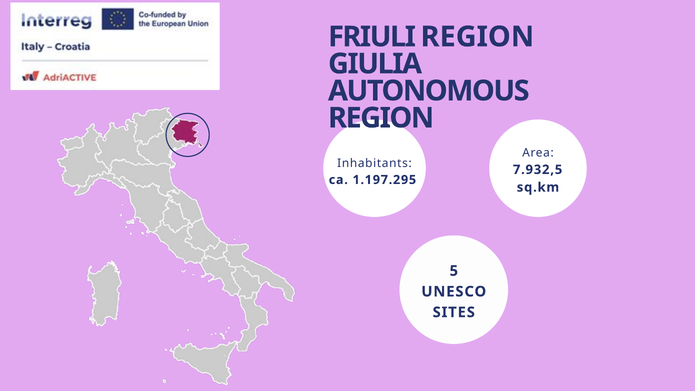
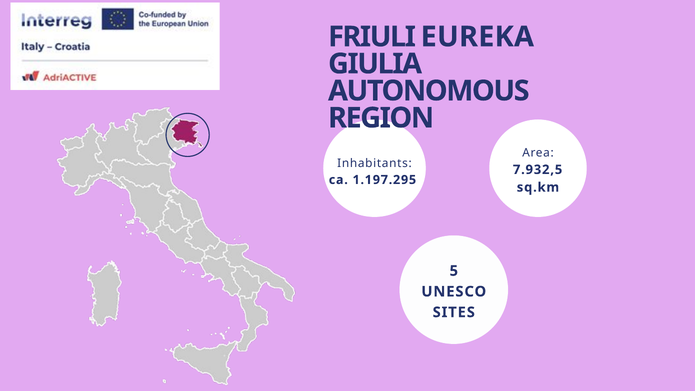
FRIULI REGION: REGION -> EUREKA
